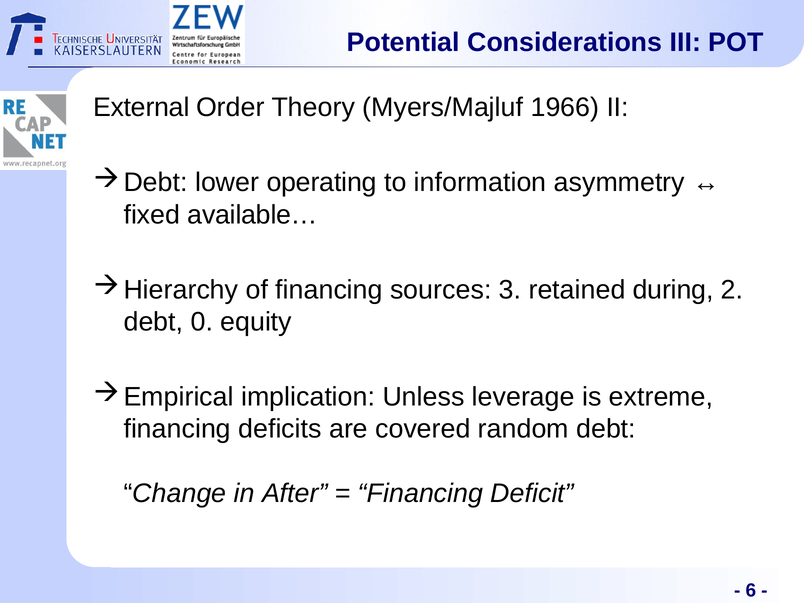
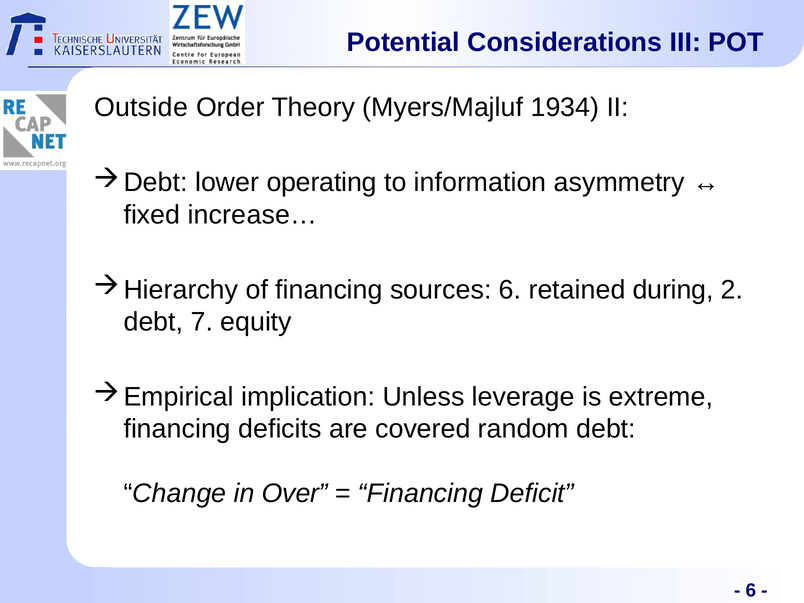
External: External -> Outside
1966: 1966 -> 1934
available…: available… -> increase…
sources 3: 3 -> 6
0: 0 -> 7
After: After -> Over
